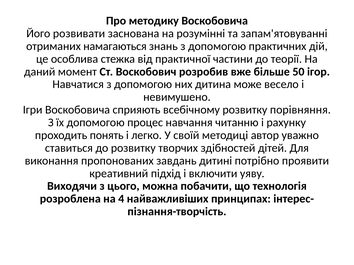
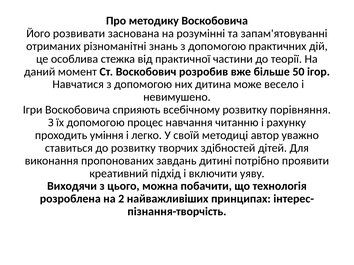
намагаються: намагаються -> різноманітні
понять: понять -> уміння
4: 4 -> 2
